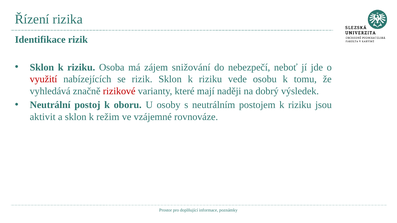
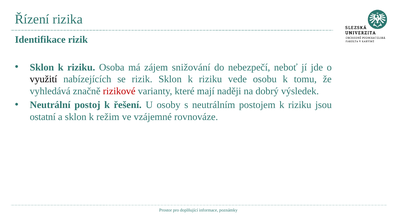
využití colour: red -> black
oboru: oboru -> řešení
aktivit: aktivit -> ostatní
